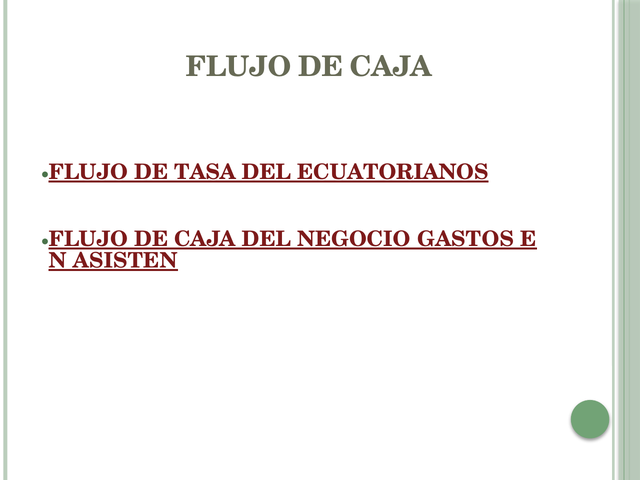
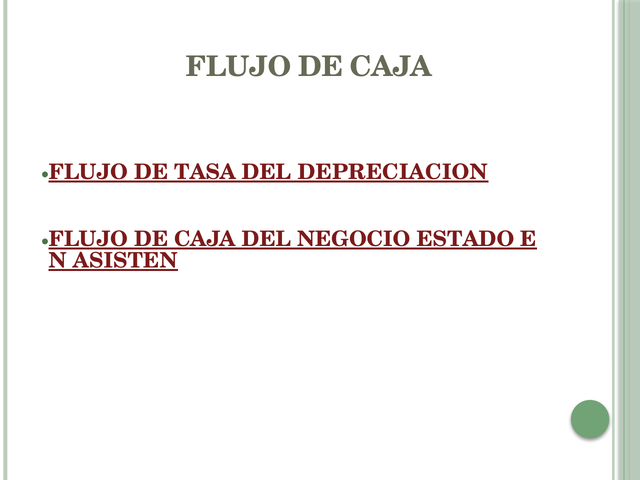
ECUATORIANOS: ECUATORIANOS -> DEPRECIACION
GASTOS: GASTOS -> ESTADO
